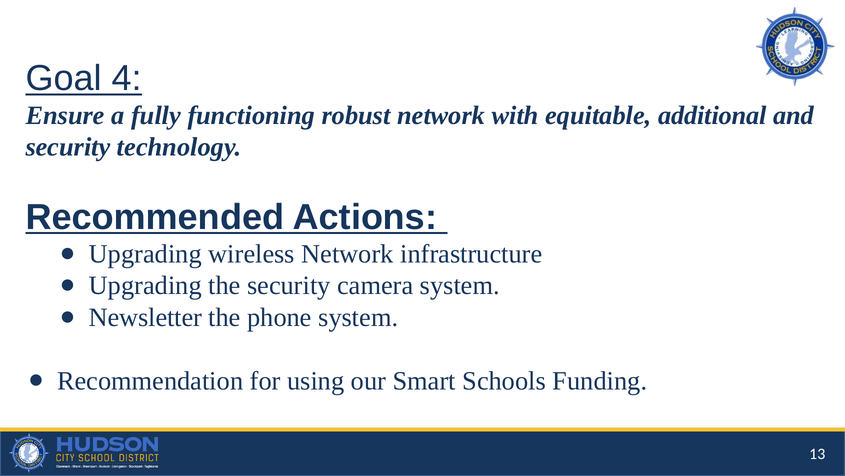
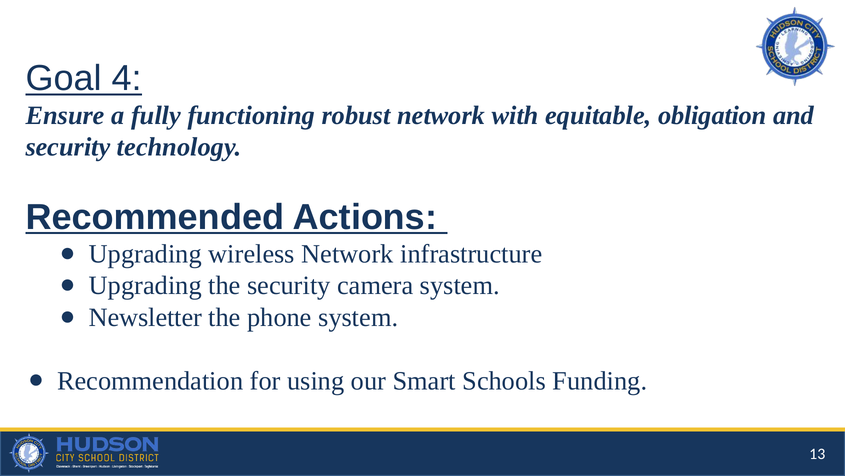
additional: additional -> obligation
